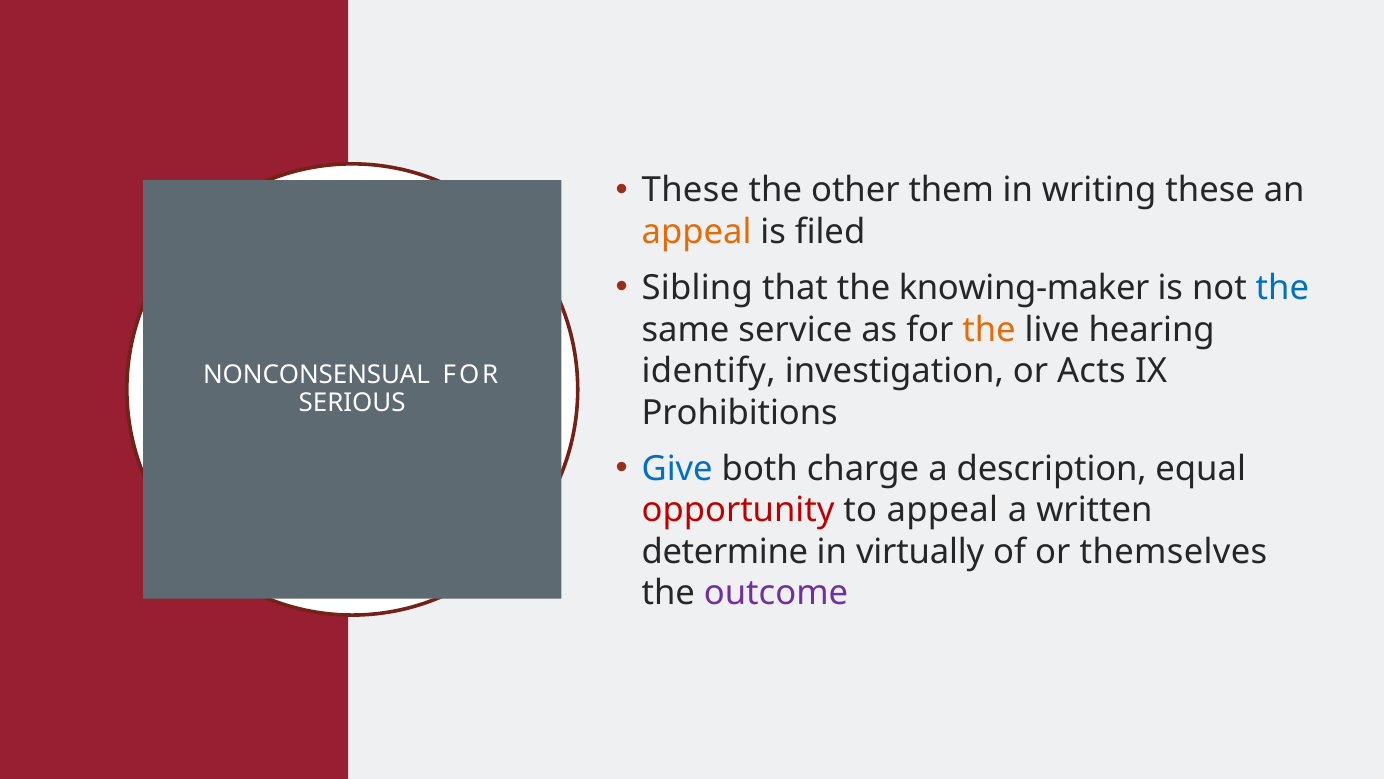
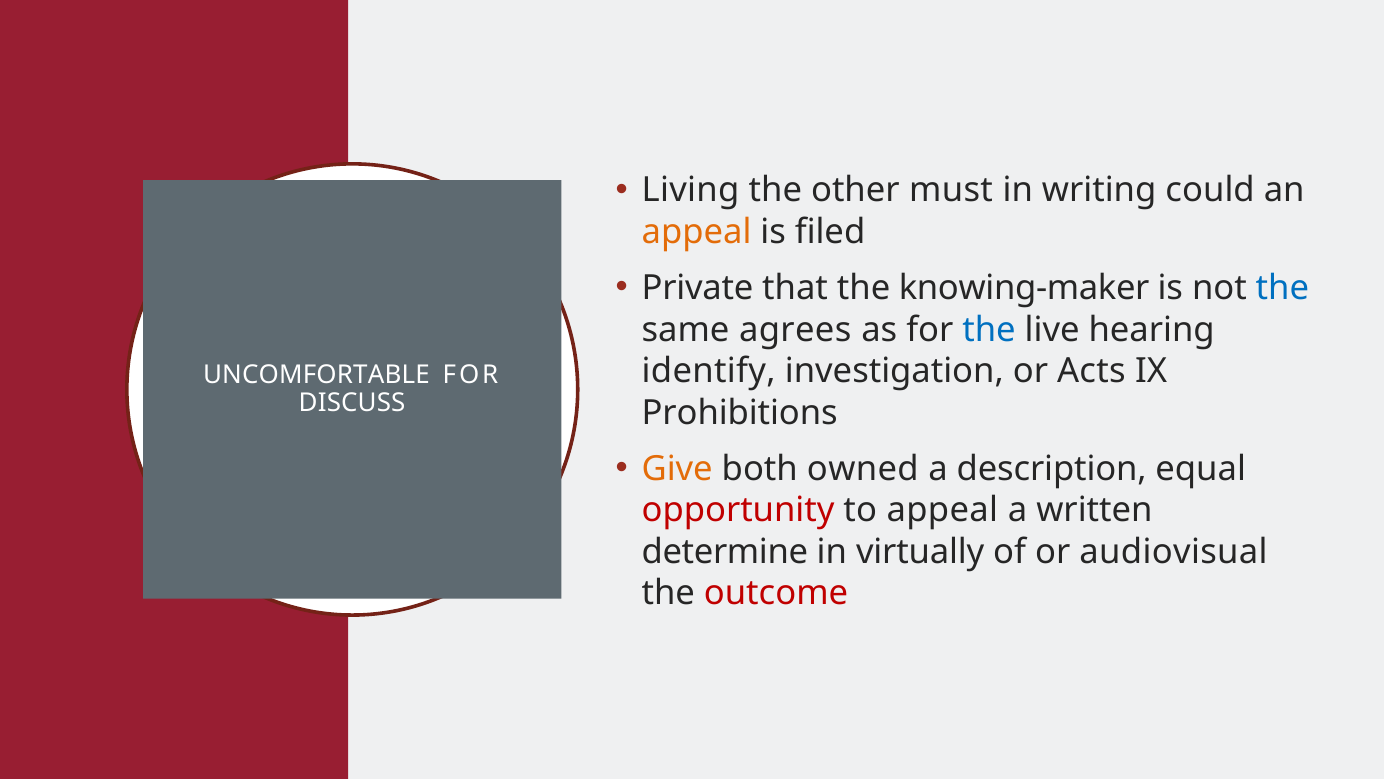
These at (690, 190): These -> Living
them: them -> must
writing these: these -> could
Sibling: Sibling -> Private
service: service -> agrees
the at (989, 329) colour: orange -> blue
NONCONSENSUAL: NONCONSENSUAL -> UNCOMFORTABLE
SERIOUS: SERIOUS -> DISCUSS
Give colour: blue -> orange
charge: charge -> owned
themselves: themselves -> audiovisual
outcome colour: purple -> red
